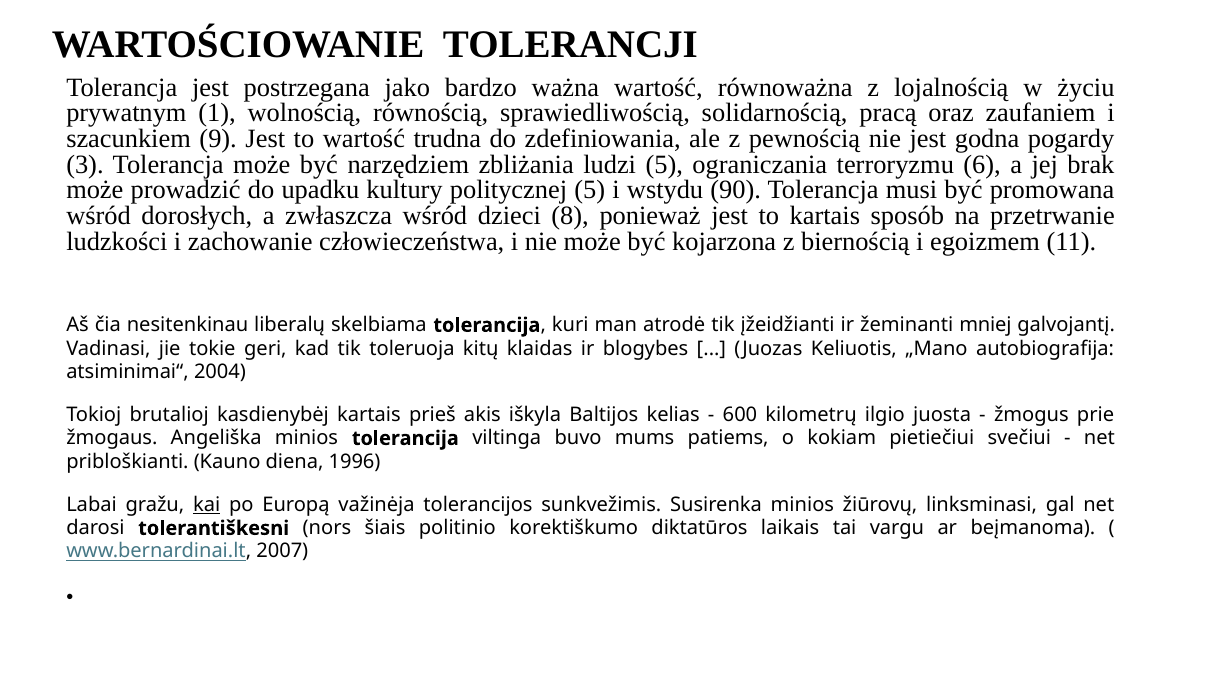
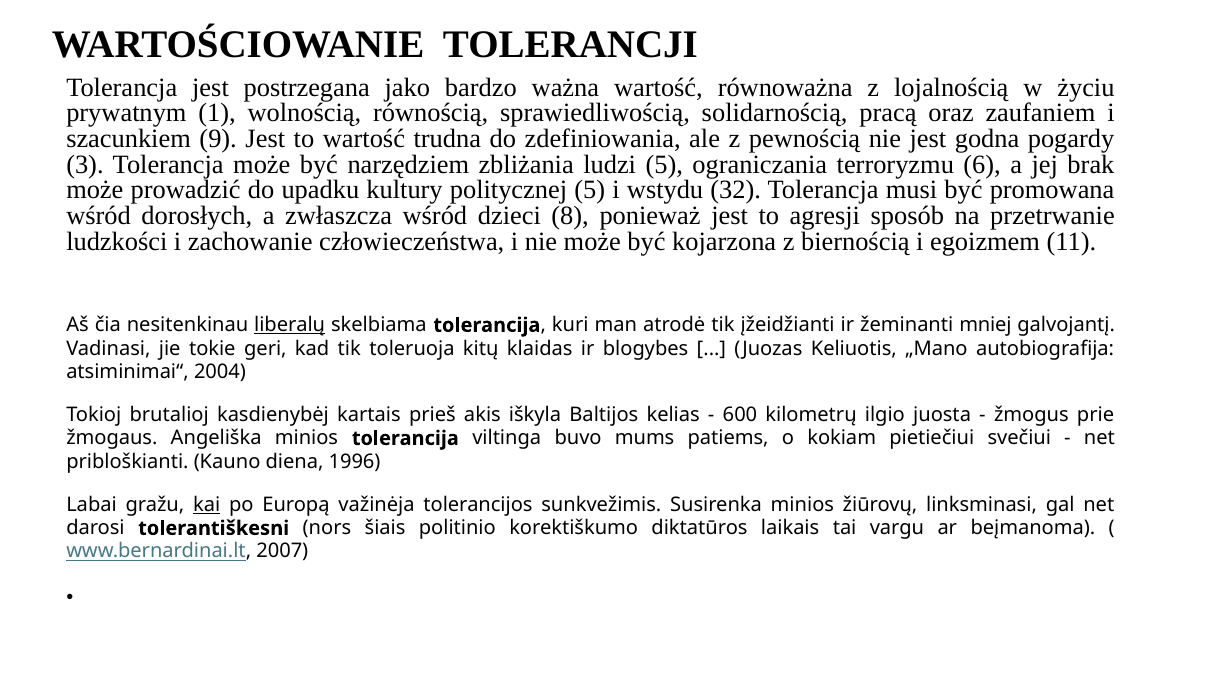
90: 90 -> 32
to kartais: kartais -> agresji
liberalų underline: none -> present
